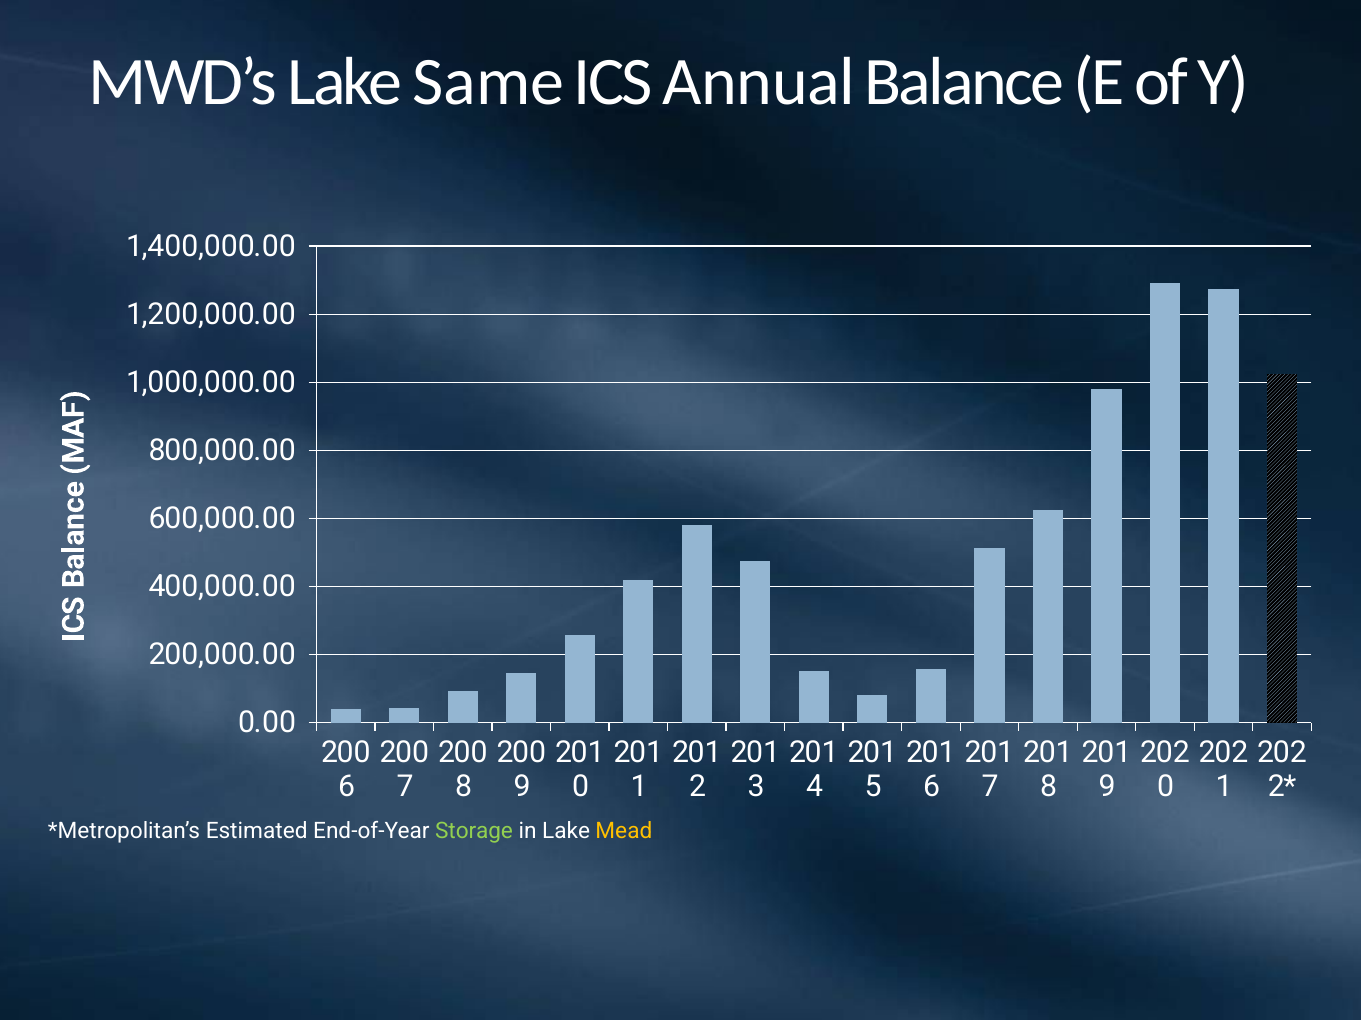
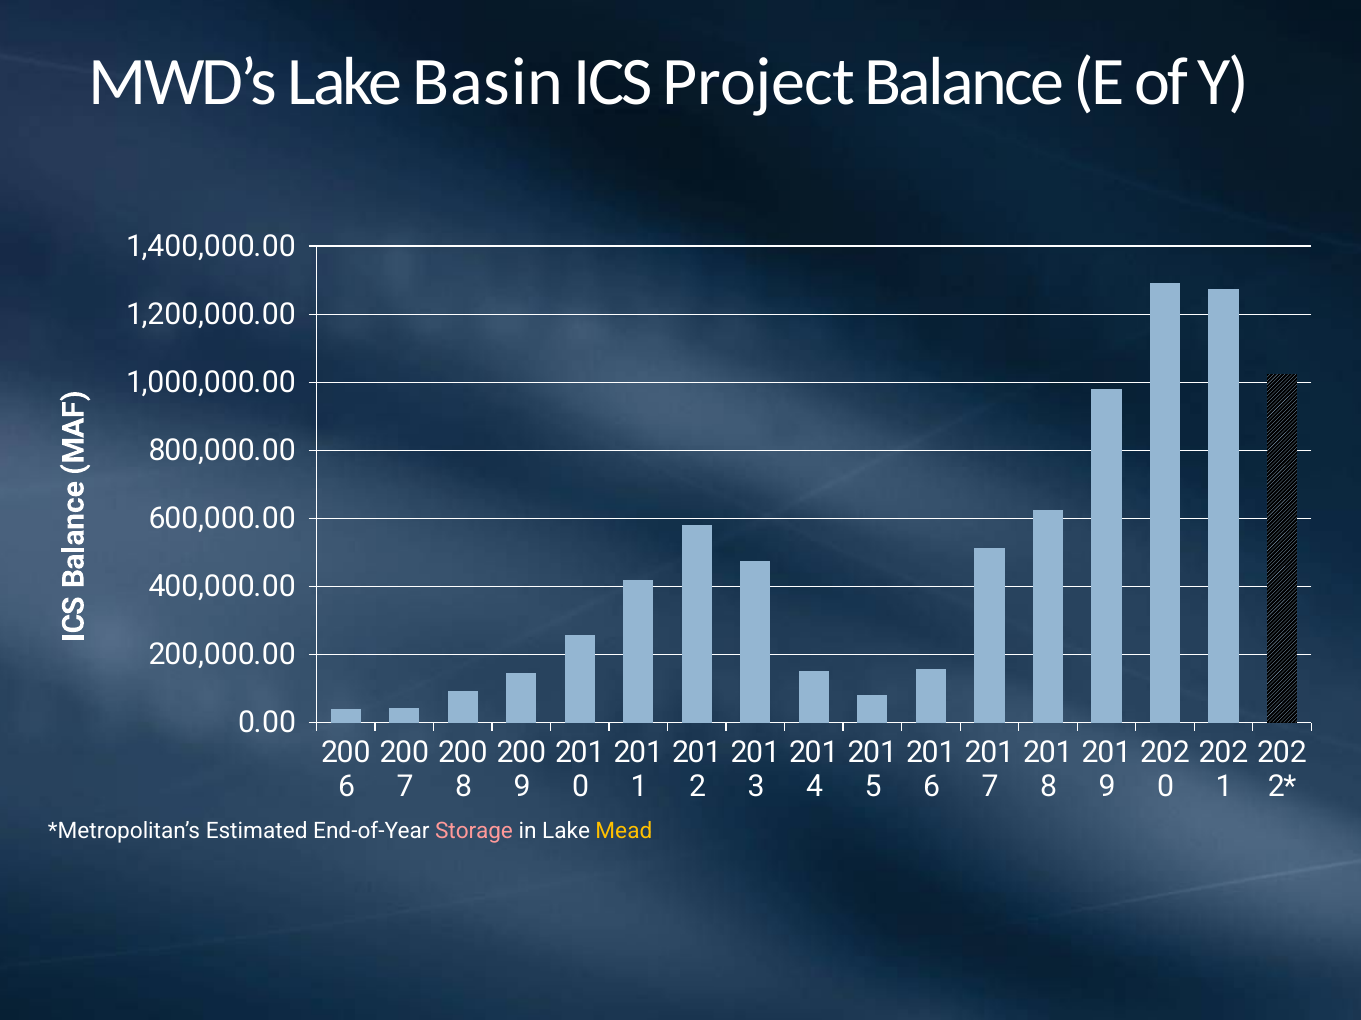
Same: Same -> Basin
Annual: Annual -> Project
Storage colour: light green -> pink
